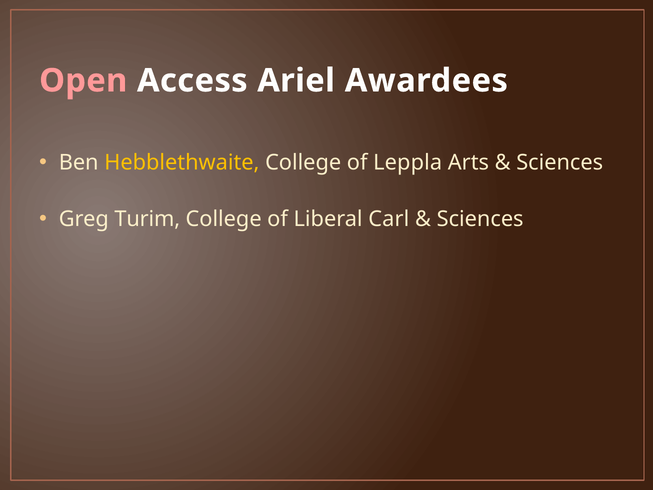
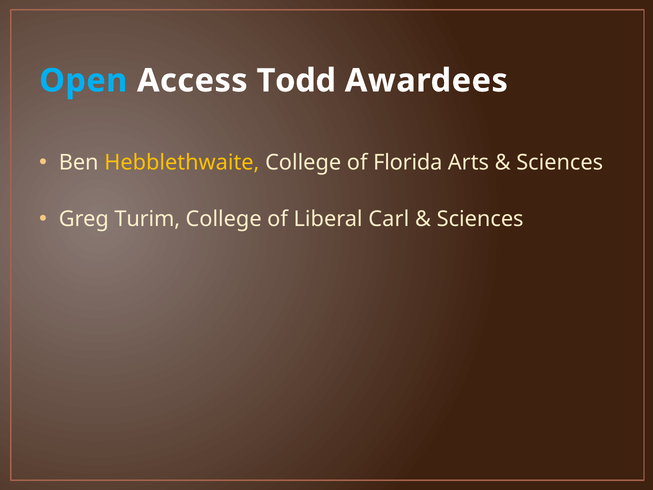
Open colour: pink -> light blue
Ariel: Ariel -> Todd
Leppla: Leppla -> Florida
